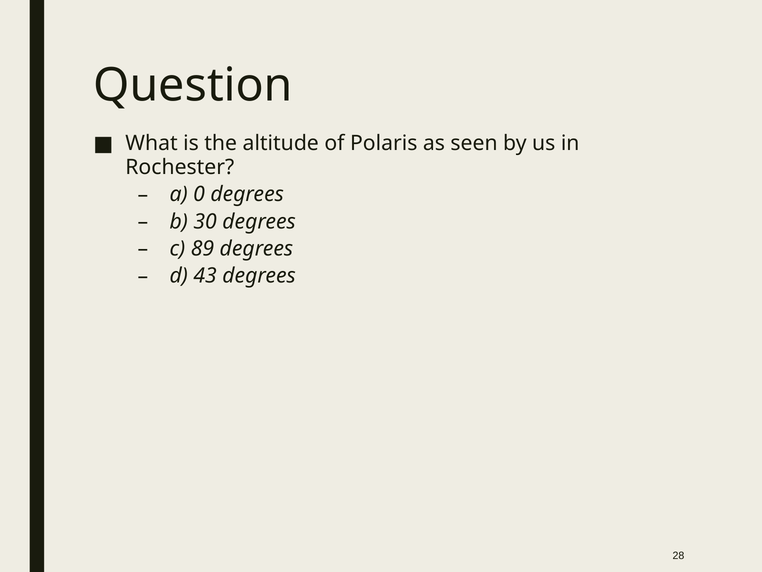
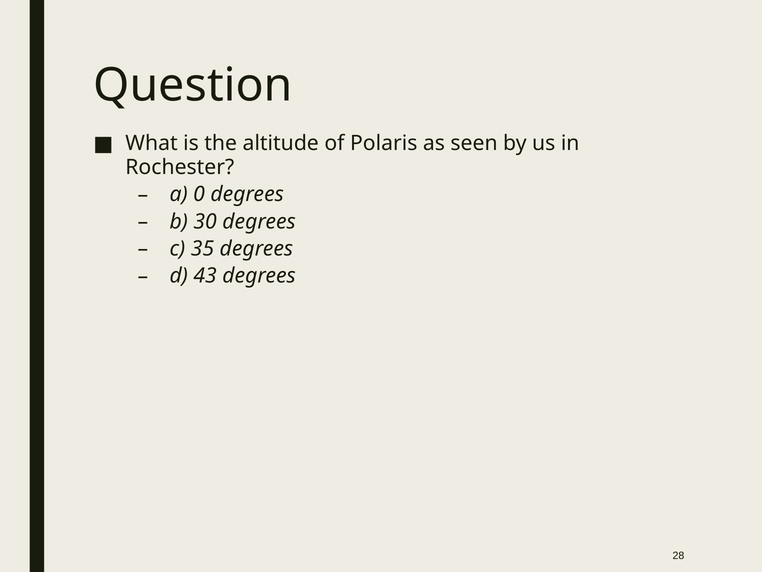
89: 89 -> 35
